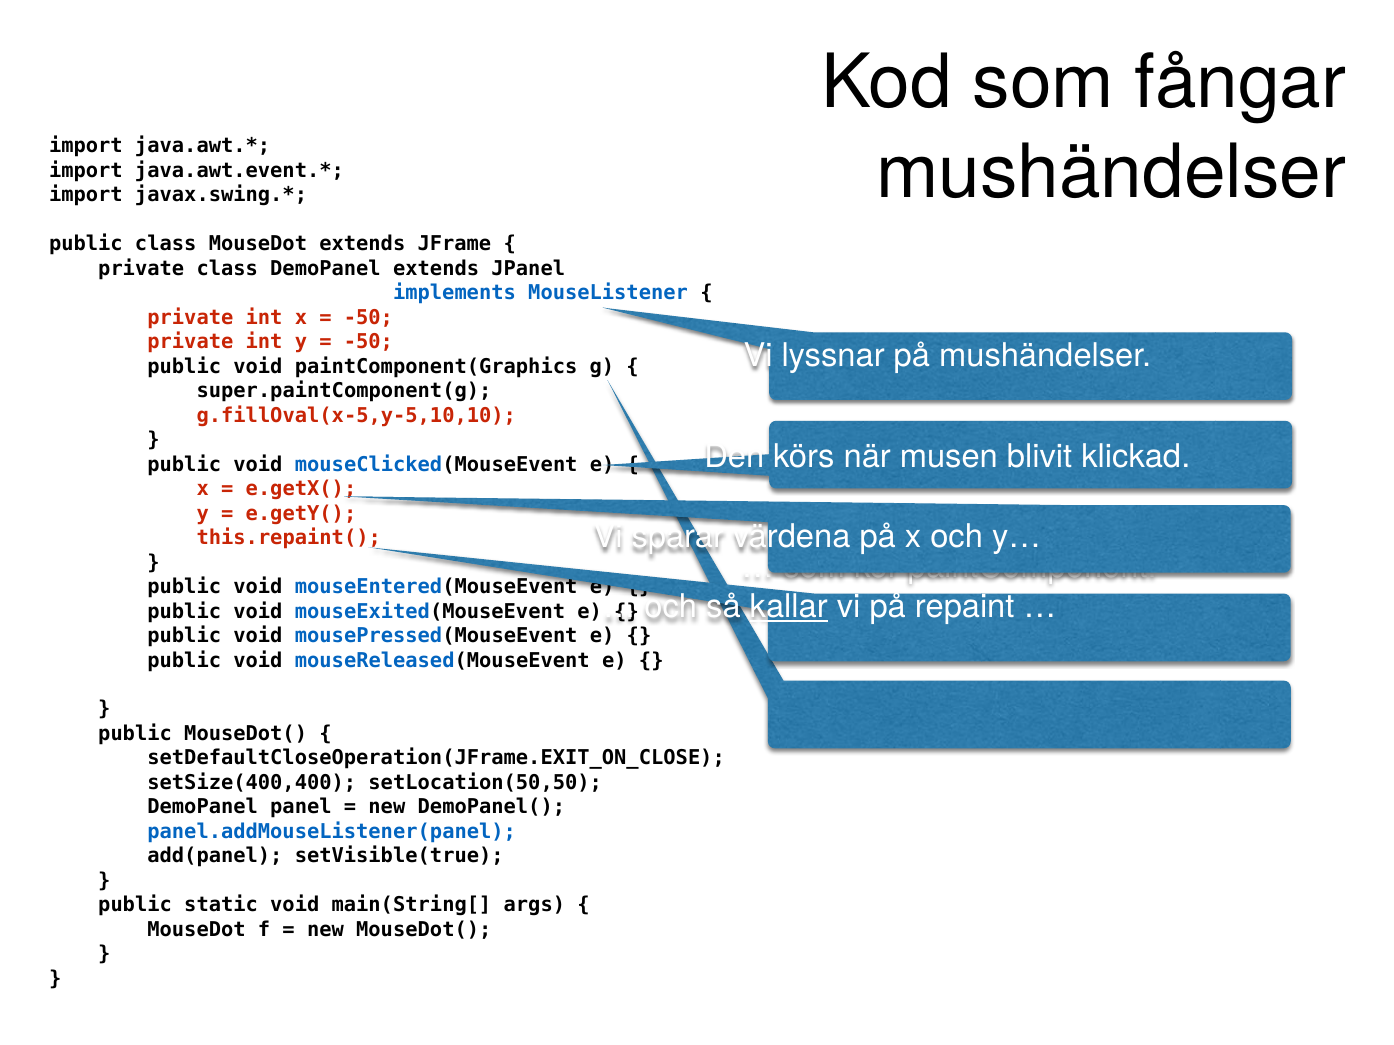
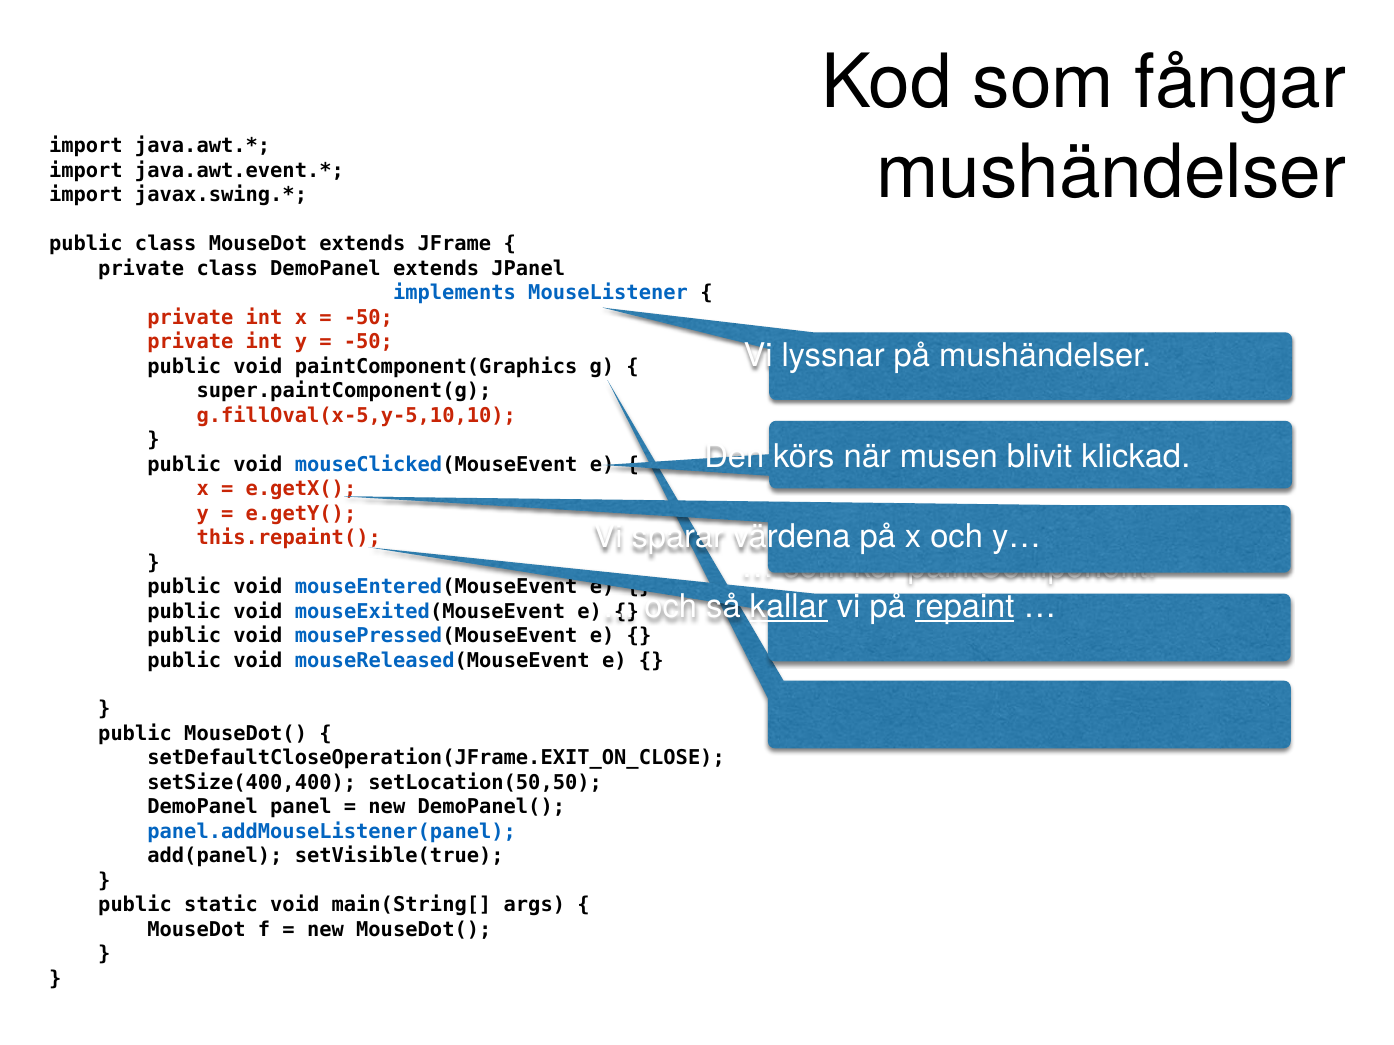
repaint underline: none -> present
